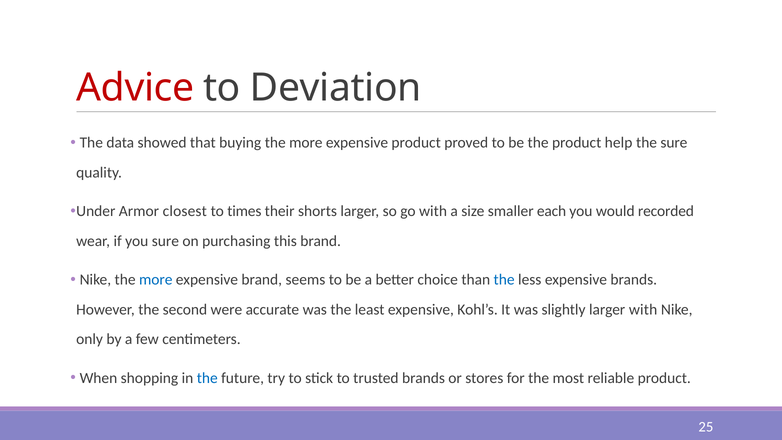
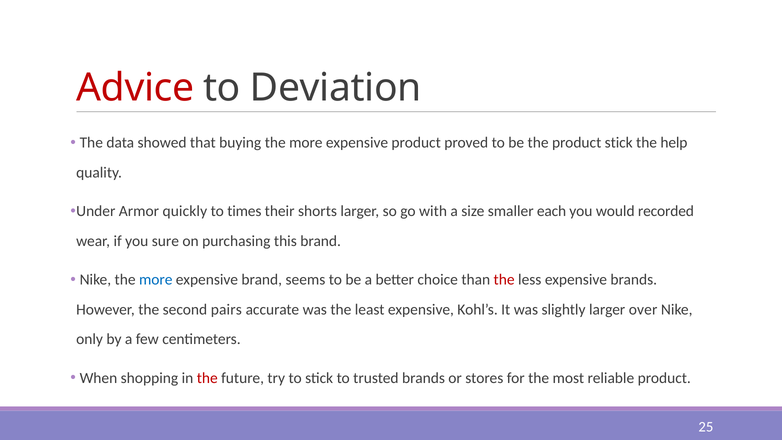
product help: help -> stick
the sure: sure -> help
closest: closest -> quickly
the at (504, 280) colour: blue -> red
were: were -> pairs
larger with: with -> over
the at (207, 378) colour: blue -> red
